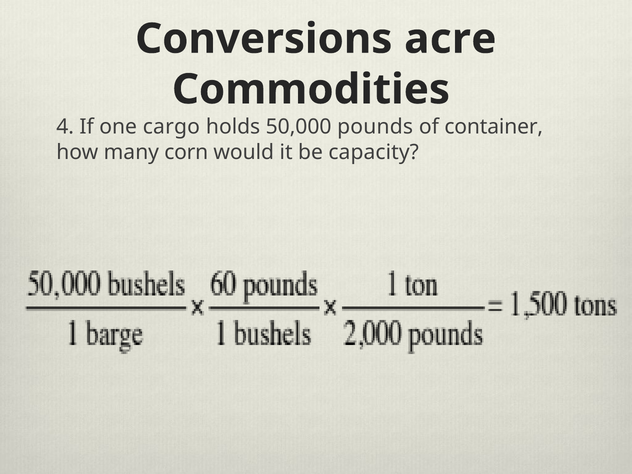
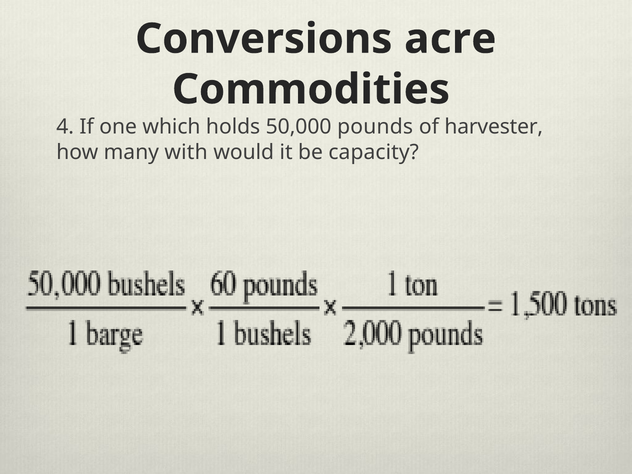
cargo: cargo -> which
container: container -> harvester
corn: corn -> with
